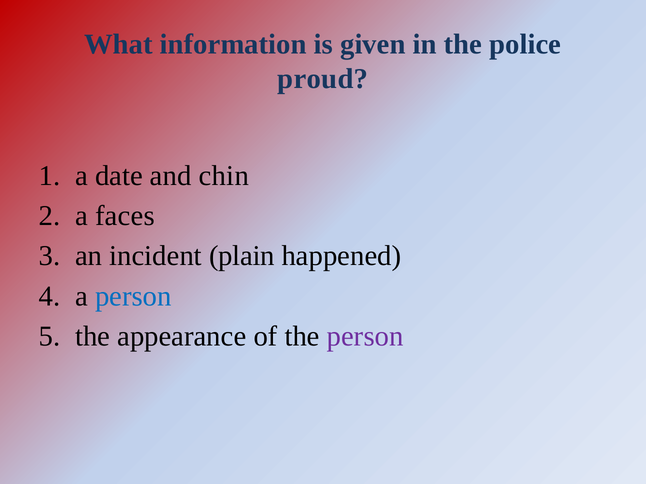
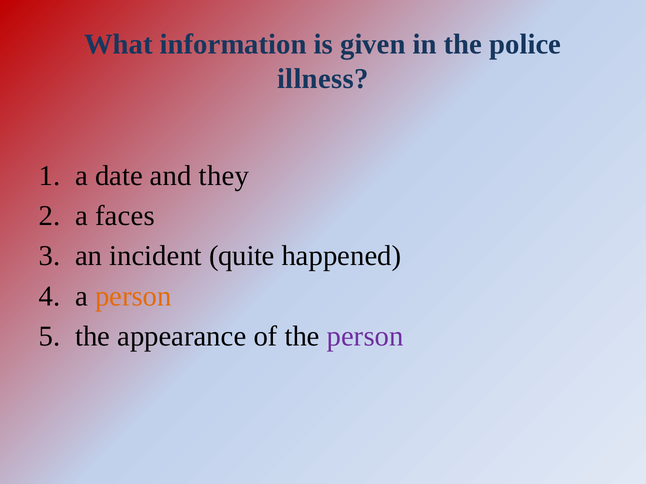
proud: proud -> illness
chin: chin -> they
plain: plain -> quite
person at (133, 296) colour: blue -> orange
